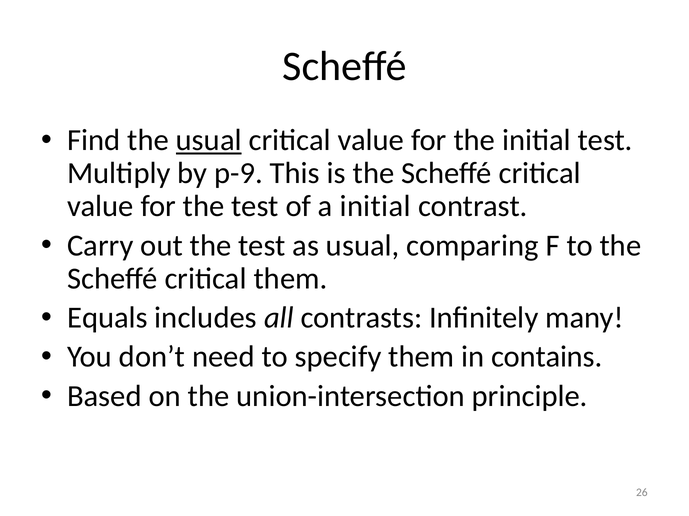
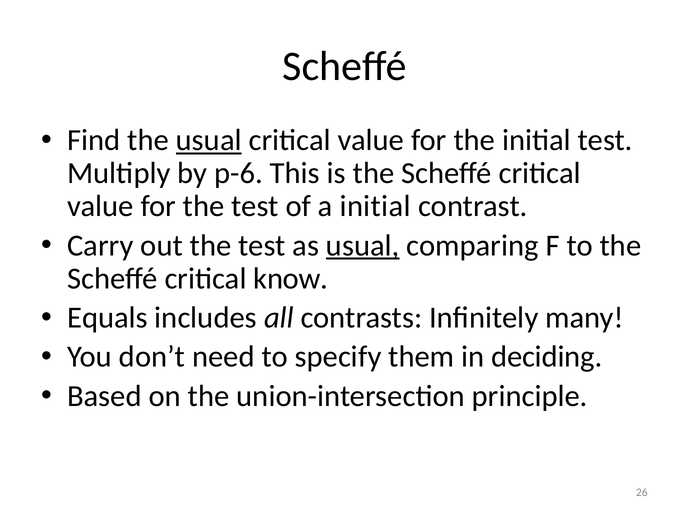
p-9: p-9 -> p-6
usual at (363, 246) underline: none -> present
critical them: them -> know
contains: contains -> deciding
